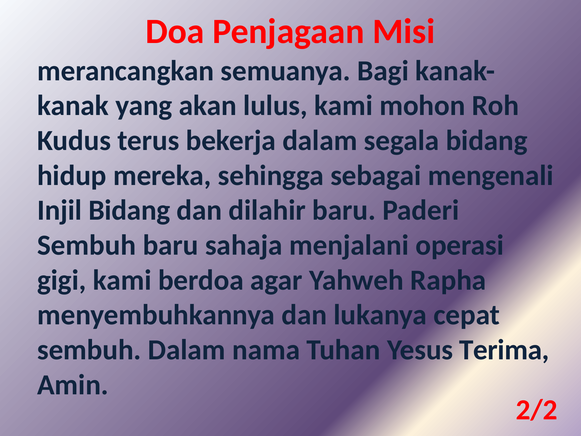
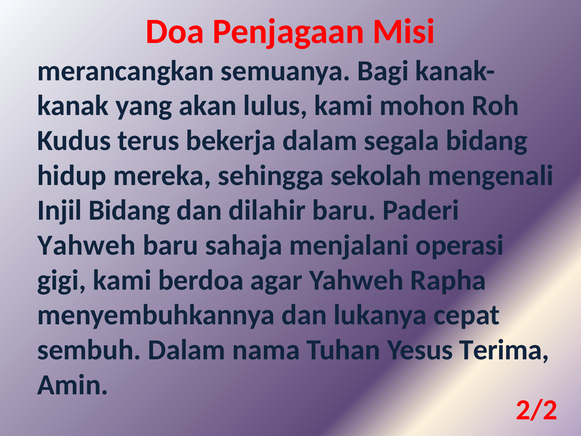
sebagai: sebagai -> sekolah
Sembuh at (87, 245): Sembuh -> Yahweh
